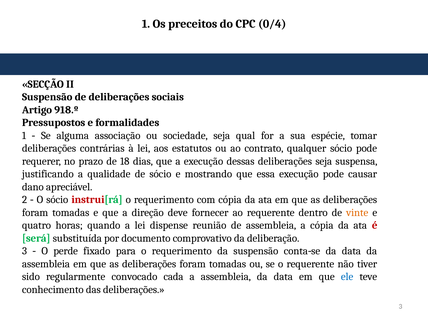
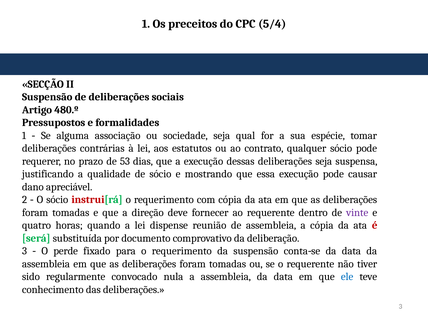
0/4: 0/4 -> 5/4
918.º: 918.º -> 480.º
18: 18 -> 53
vinte colour: orange -> purple
cada: cada -> nula
